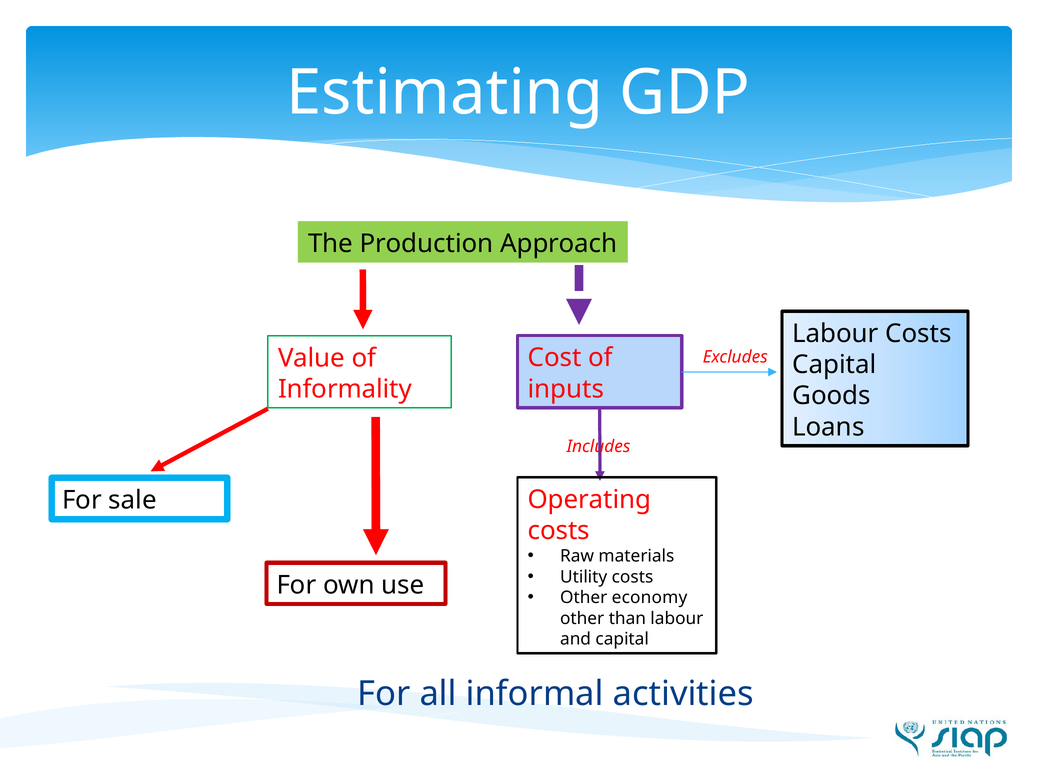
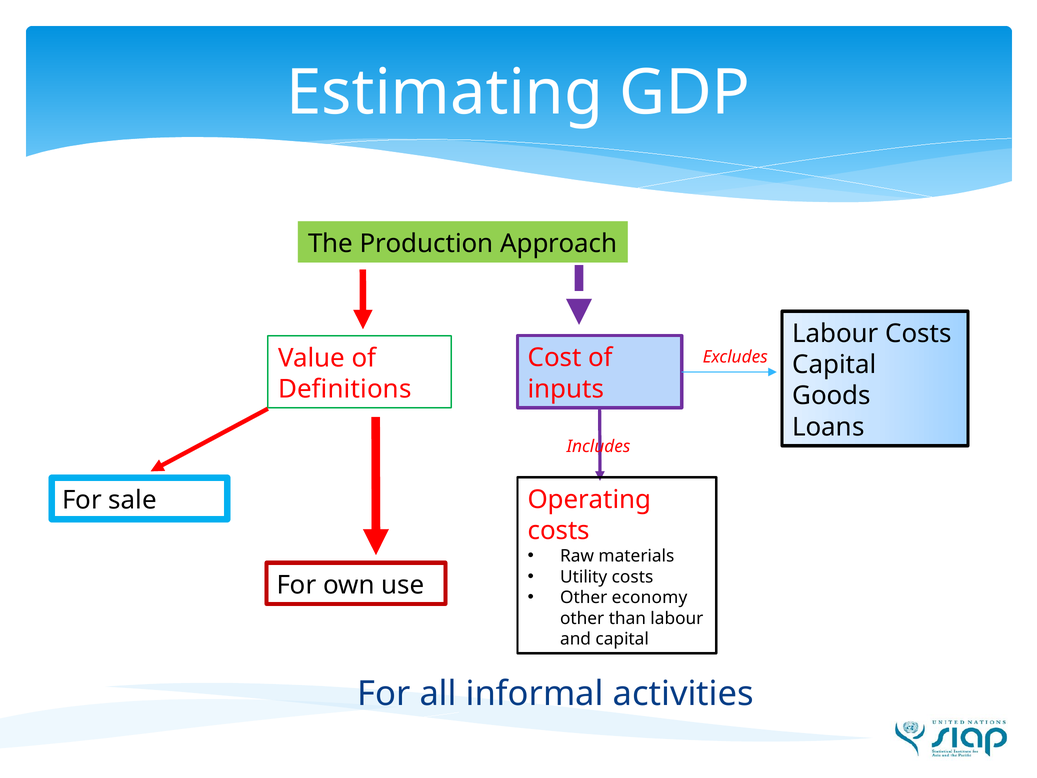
Informality: Informality -> Definitions
